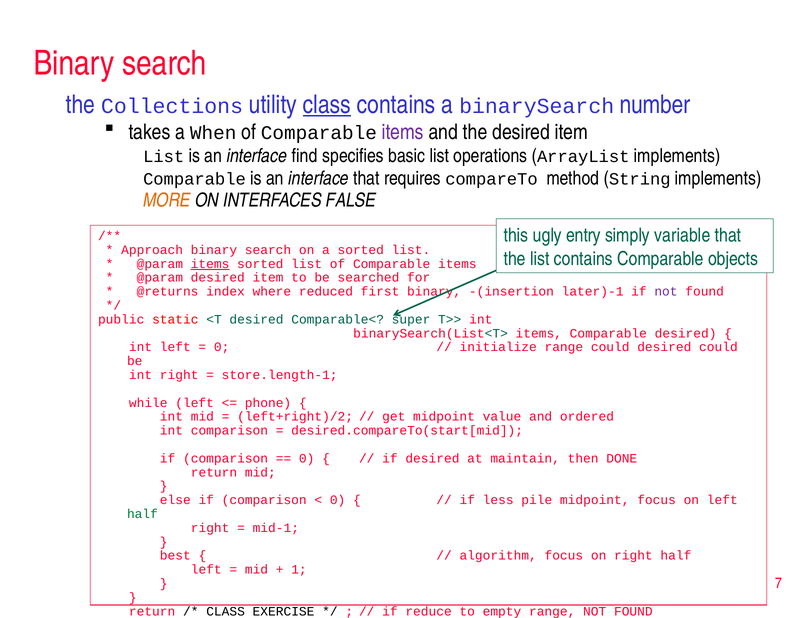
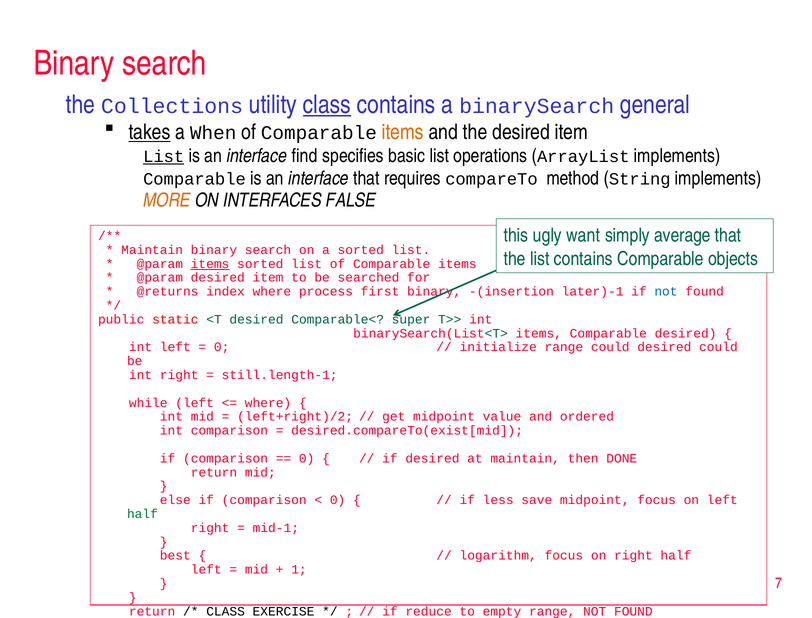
number: number -> general
takes underline: none -> present
items at (403, 132) colour: purple -> orange
List at (164, 157) underline: none -> present
entry: entry -> want
variable: variable -> average
Approach at (152, 250): Approach -> Maintain
reduced: reduced -> process
not at (666, 292) colour: purple -> blue
store.length-1: store.length-1 -> still.length-1
phone at (268, 403): phone -> where
desired.compareTo(start[mid: desired.compareTo(start[mid -> desired.compareTo(exist[mid
pile: pile -> save
algorithm: algorithm -> logarithm
